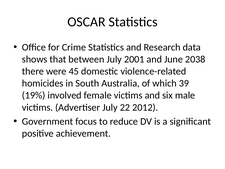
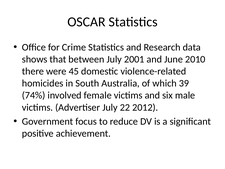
2038: 2038 -> 2010
19%: 19% -> 74%
